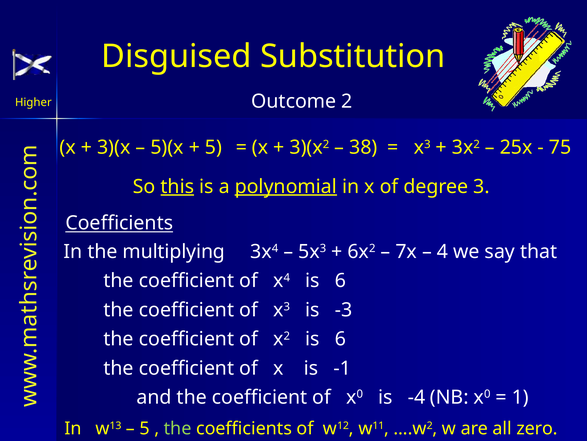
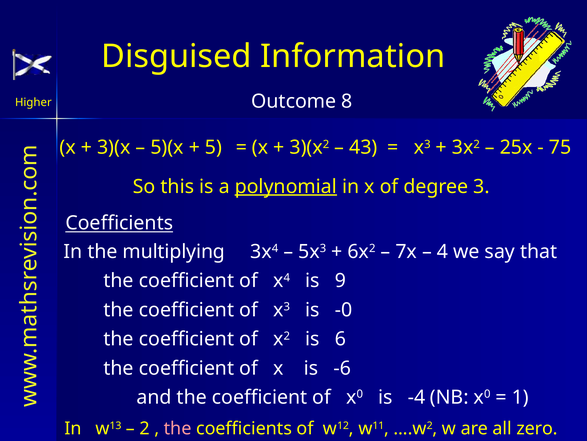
Substitution: Substitution -> Information
2: 2 -> 8
38: 38 -> 43
this underline: present -> none
x4 is 6: 6 -> 9
-3: -3 -> -0
-1: -1 -> -6
5 at (145, 428): 5 -> 2
the at (178, 428) colour: light green -> pink
